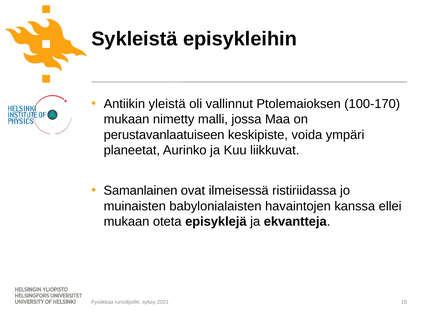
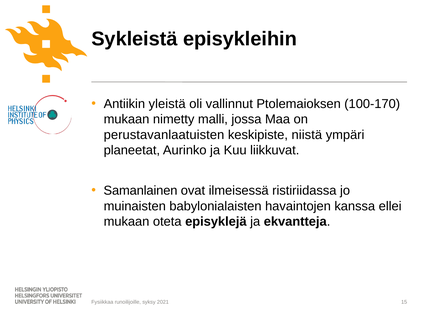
perustavanlaatuiseen: perustavanlaatuiseen -> perustavanlaatuisten
voida: voida -> niistä
